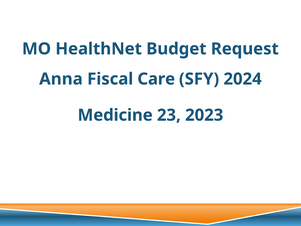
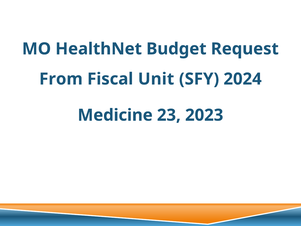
Anna: Anna -> From
Care: Care -> Unit
